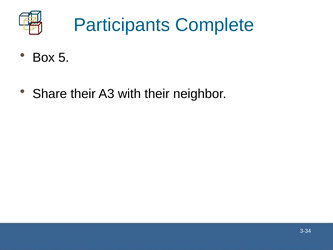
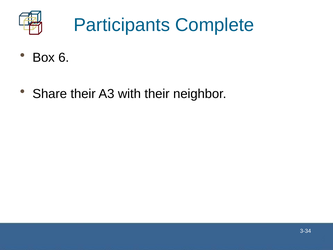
5: 5 -> 6
